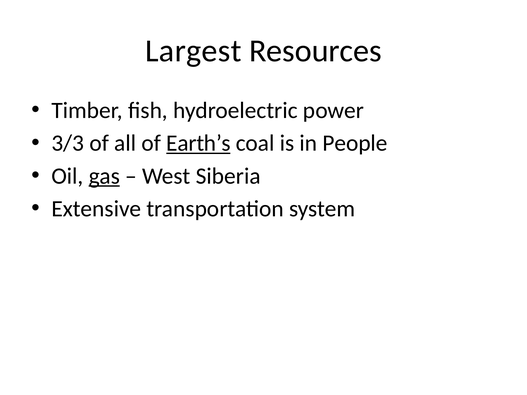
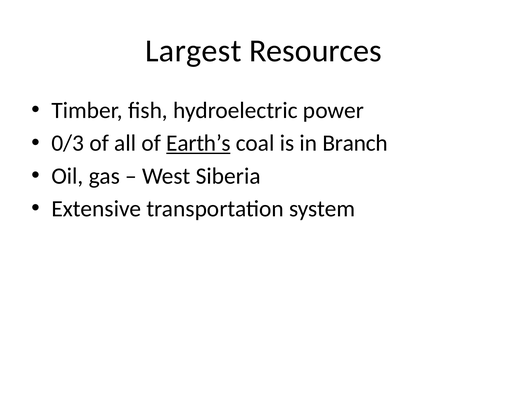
3/3: 3/3 -> 0/3
People: People -> Branch
gas underline: present -> none
